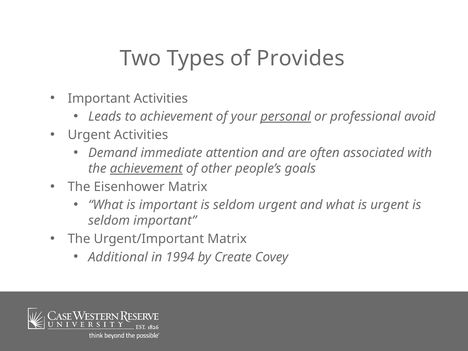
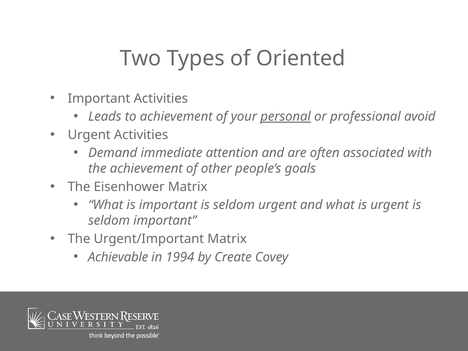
Provides: Provides -> Oriented
achievement at (146, 169) underline: present -> none
Additional: Additional -> Achievable
